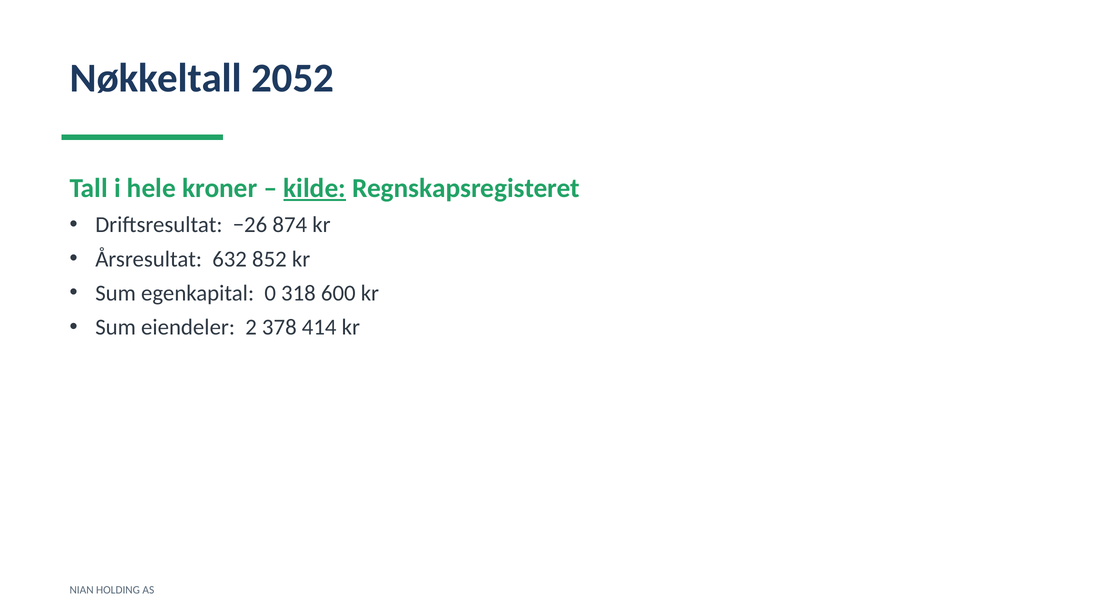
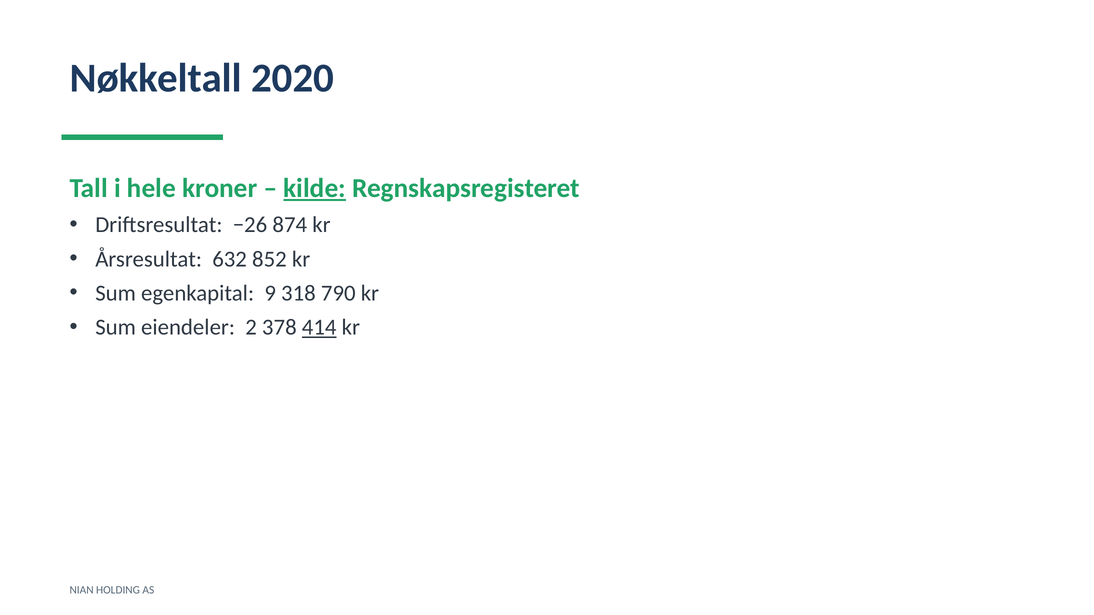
2052: 2052 -> 2020
0: 0 -> 9
600: 600 -> 790
414 underline: none -> present
